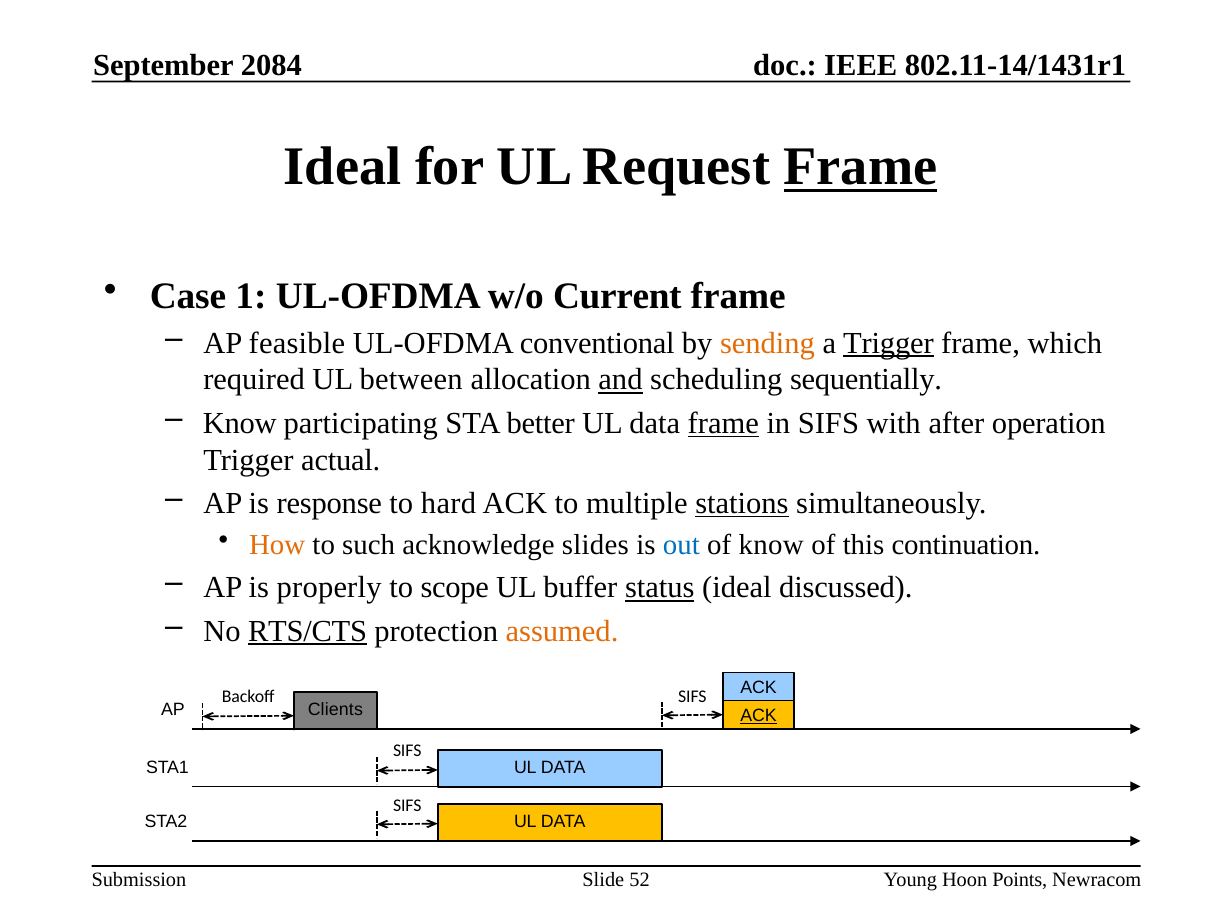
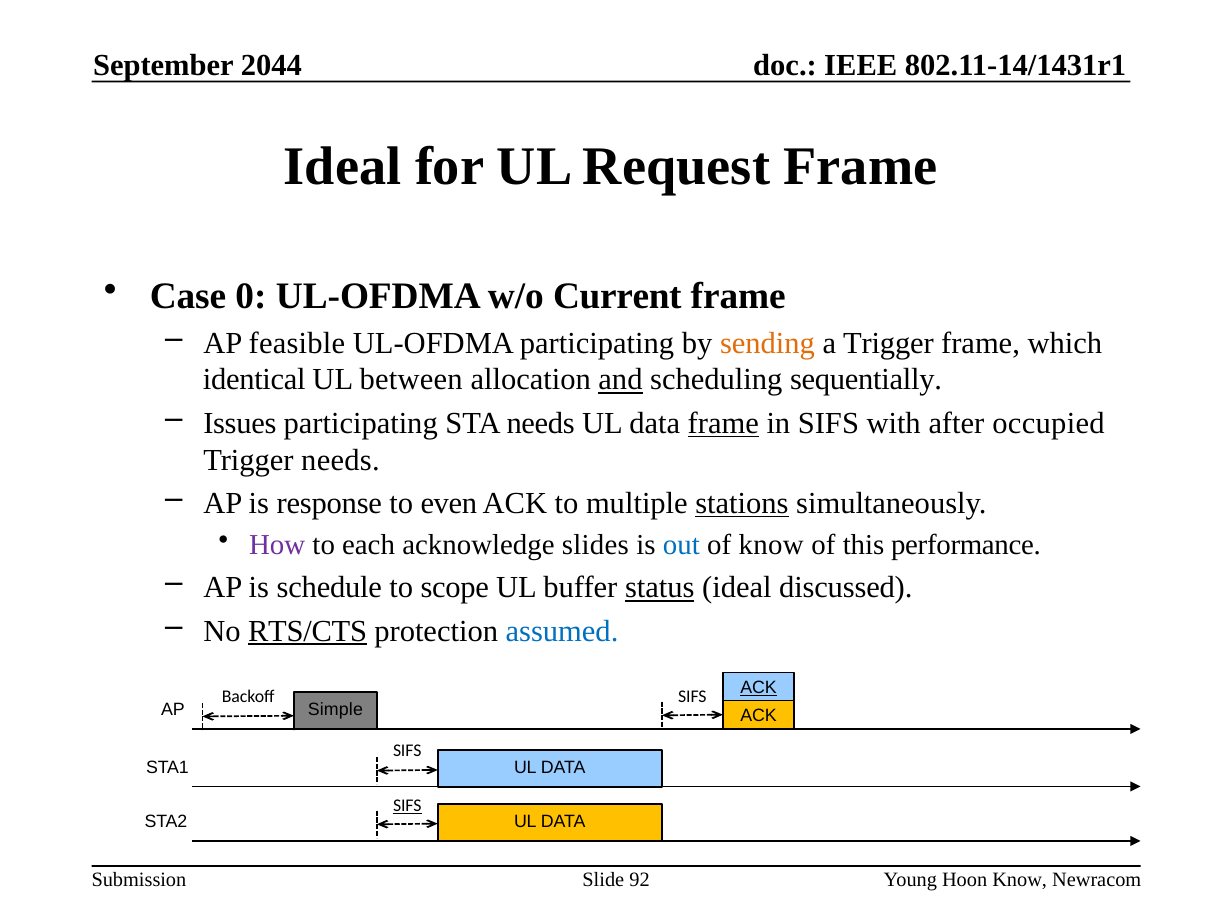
2084: 2084 -> 2044
Frame at (861, 167) underline: present -> none
1: 1 -> 0
UL-OFDMA conventional: conventional -> participating
Trigger at (888, 343) underline: present -> none
required: required -> identical
Know at (240, 423): Know -> Issues
STA better: better -> needs
operation: operation -> occupied
Trigger actual: actual -> needs
hard: hard -> even
How colour: orange -> purple
such: such -> each
continuation: continuation -> performance
properly: properly -> schedule
assumed colour: orange -> blue
ACK at (759, 687) underline: none -> present
Clients: Clients -> Simple
ACK at (759, 715) underline: present -> none
SIFS at (407, 805) underline: none -> present
52: 52 -> 92
Hoon Points: Points -> Know
